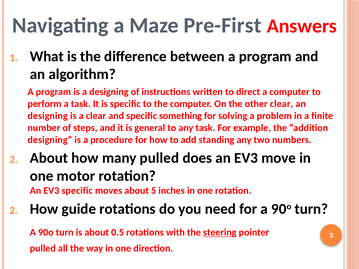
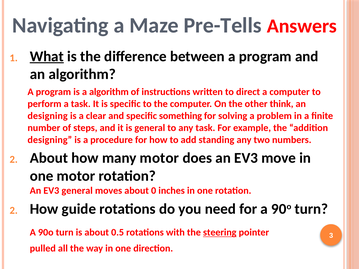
Pre-First: Pre-First -> Pre-Tells
What underline: none -> present
a designing: designing -> algorithm
other clear: clear -> think
many pulled: pulled -> motor
EV3 specific: specific -> general
5: 5 -> 0
